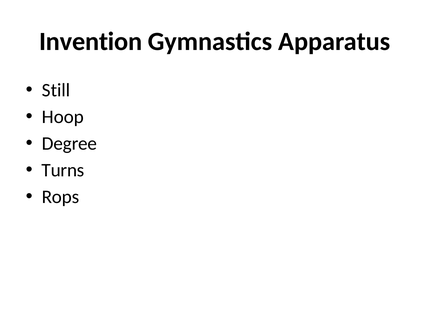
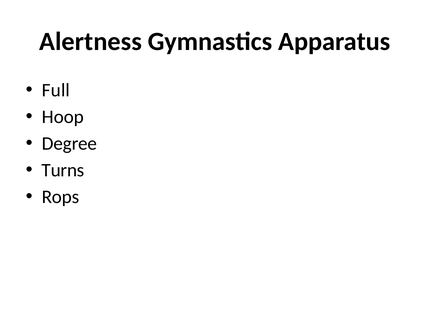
Invention: Invention -> Alertness
Still: Still -> Full
